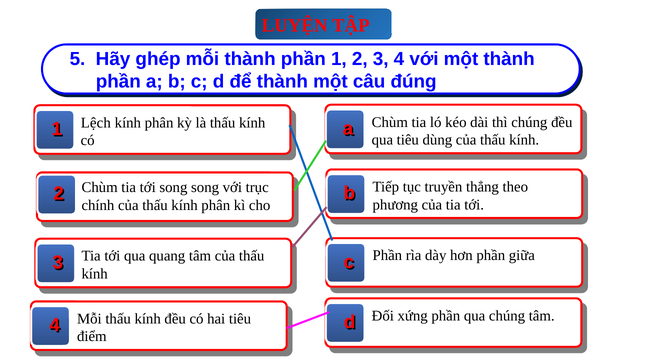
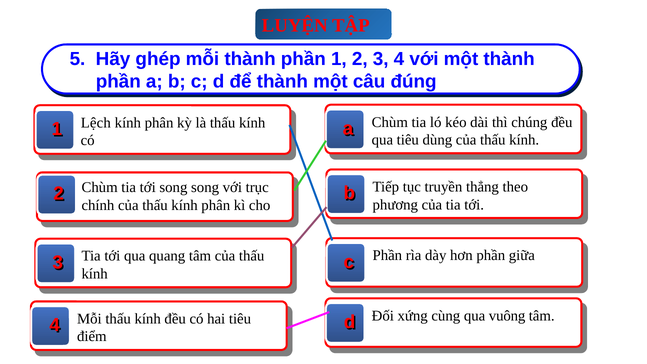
xứng phần: phần -> cùng
qua chúng: chúng -> vuông
